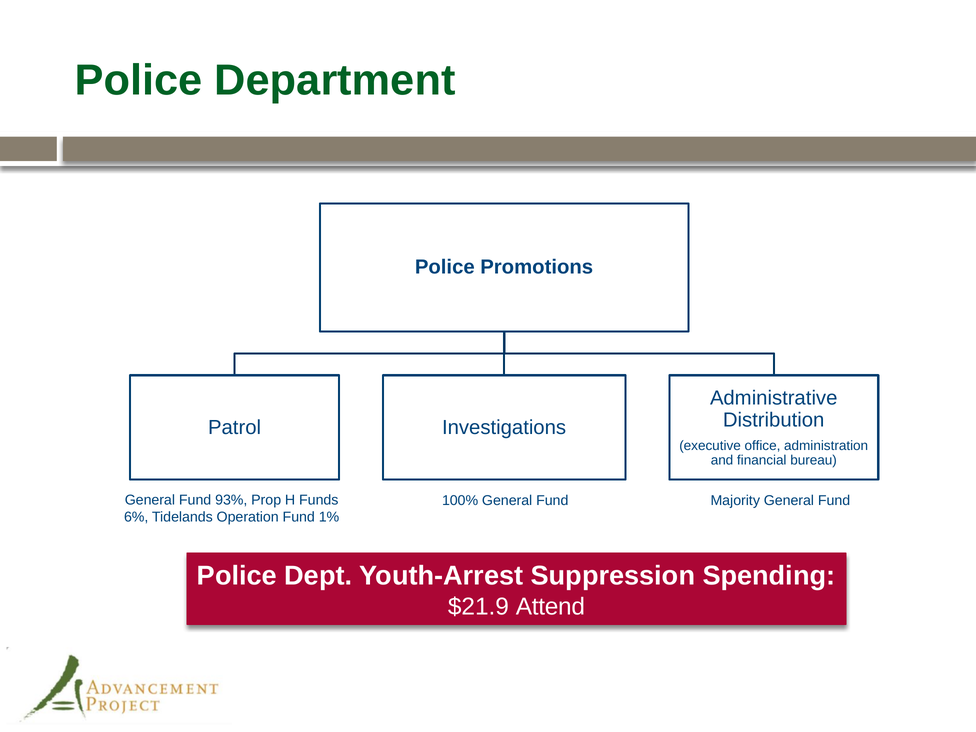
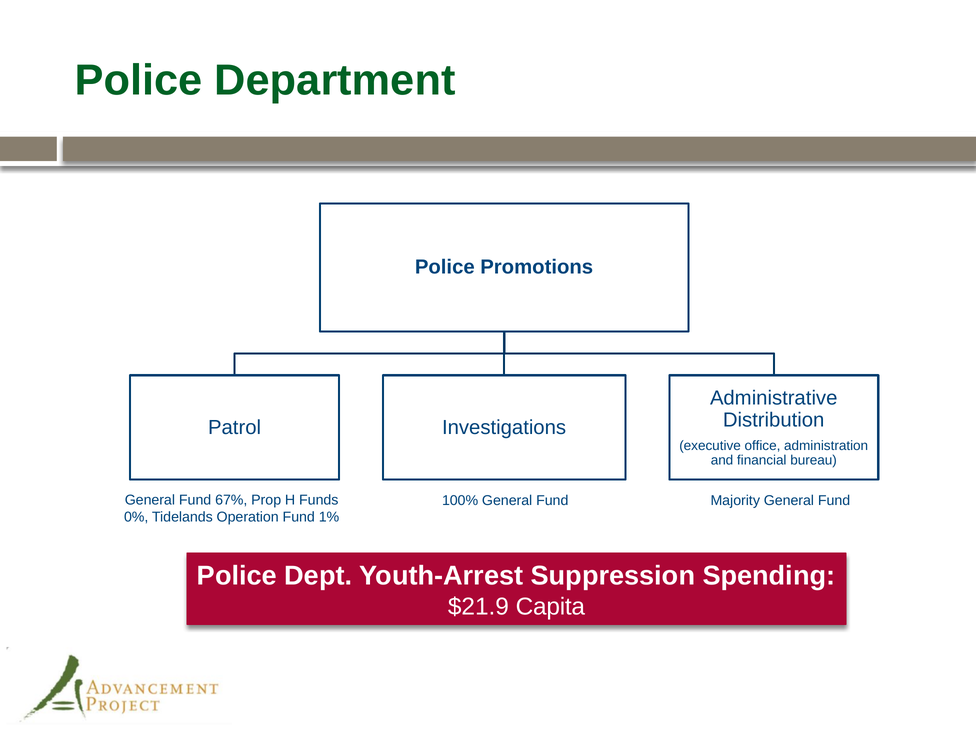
93%: 93% -> 67%
6%: 6% -> 0%
Attend: Attend -> Capita
